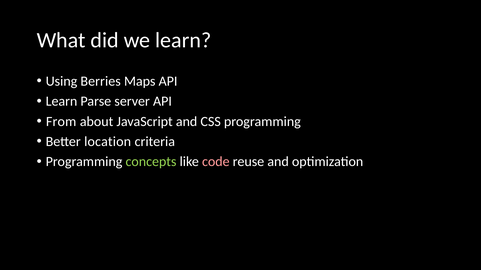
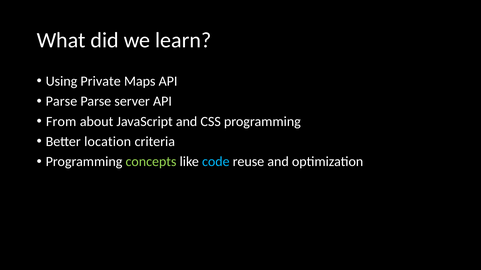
Berries: Berries -> Private
Learn at (62, 101): Learn -> Parse
code colour: pink -> light blue
